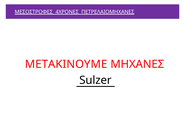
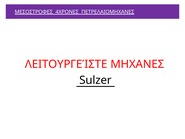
ΜΕΤΑΚΙΝΟΥΜΕ: ΜΕΤΑΚΙΝΟΥΜΕ -> ΛΕΙΤΟΥΡΓΕΊΣΤΕ
